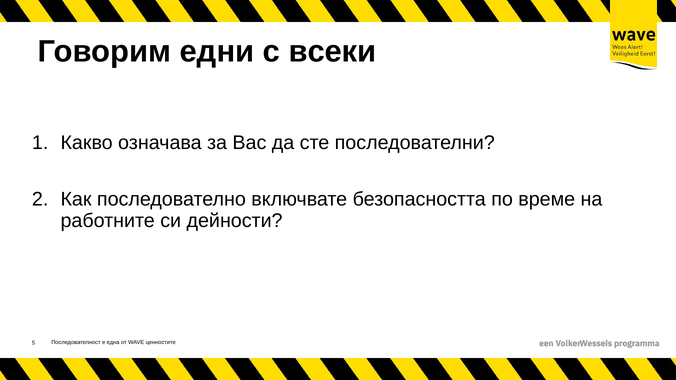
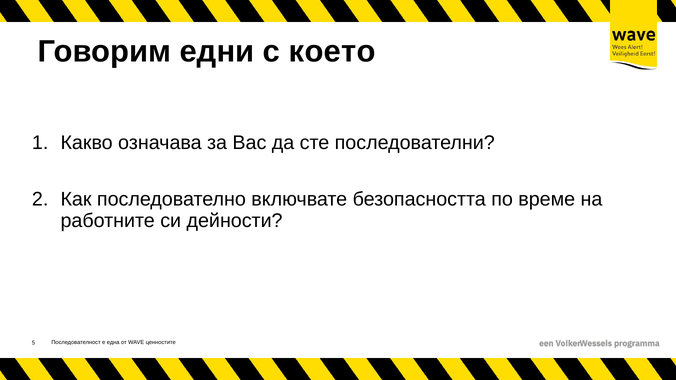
всеки: всеки -> което
